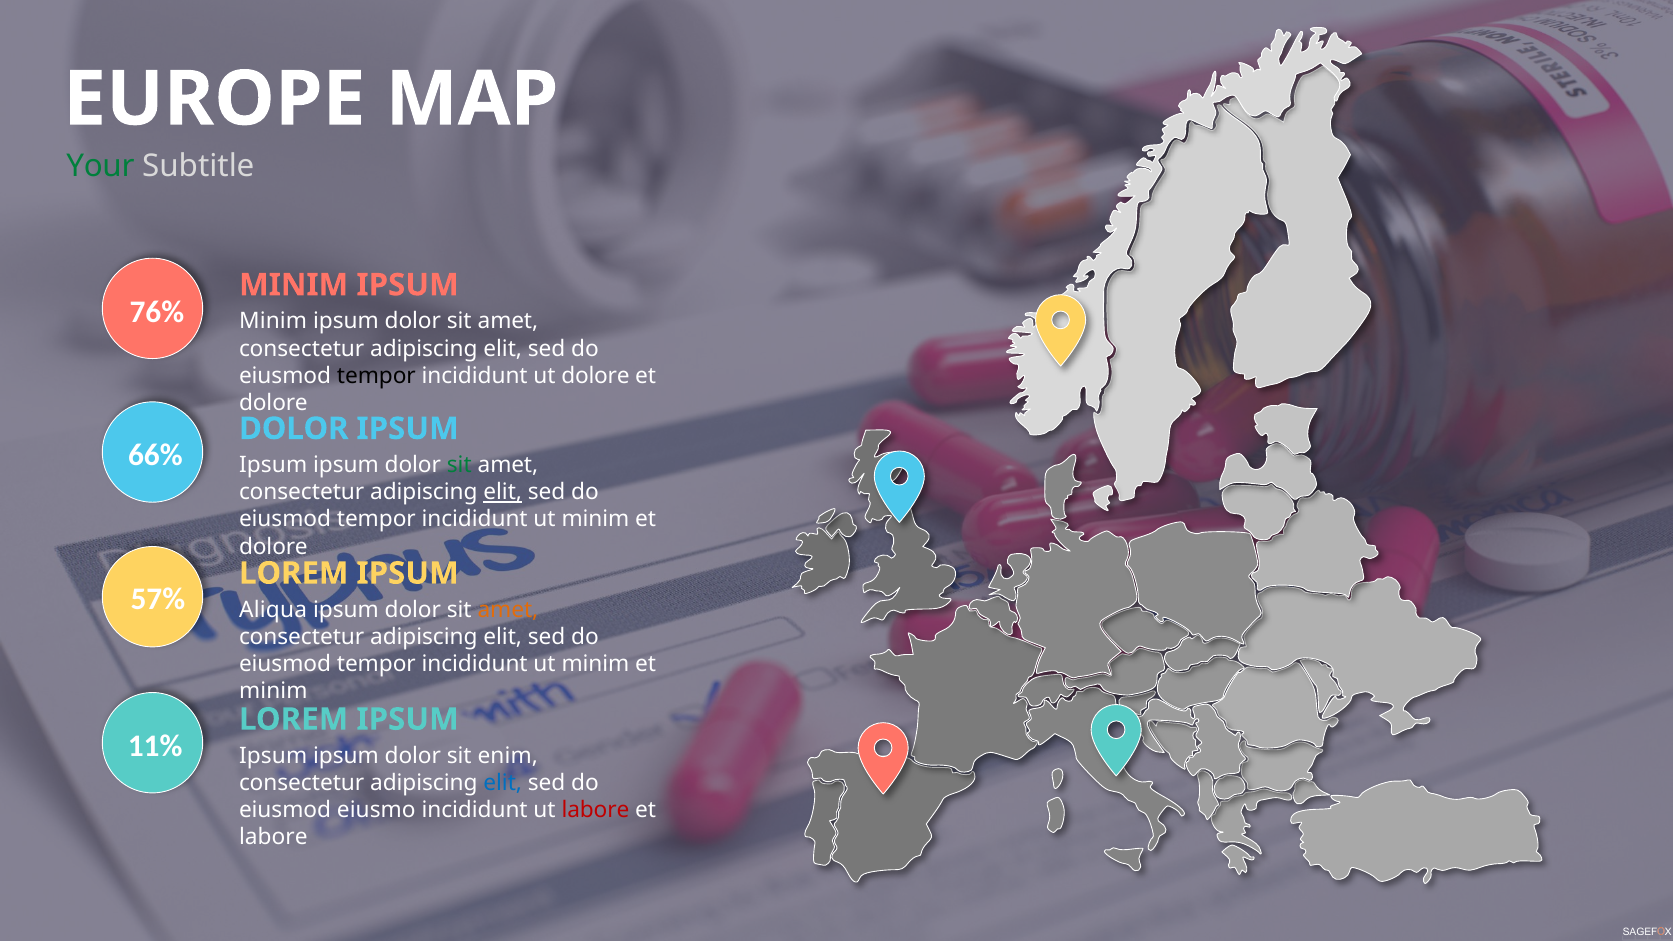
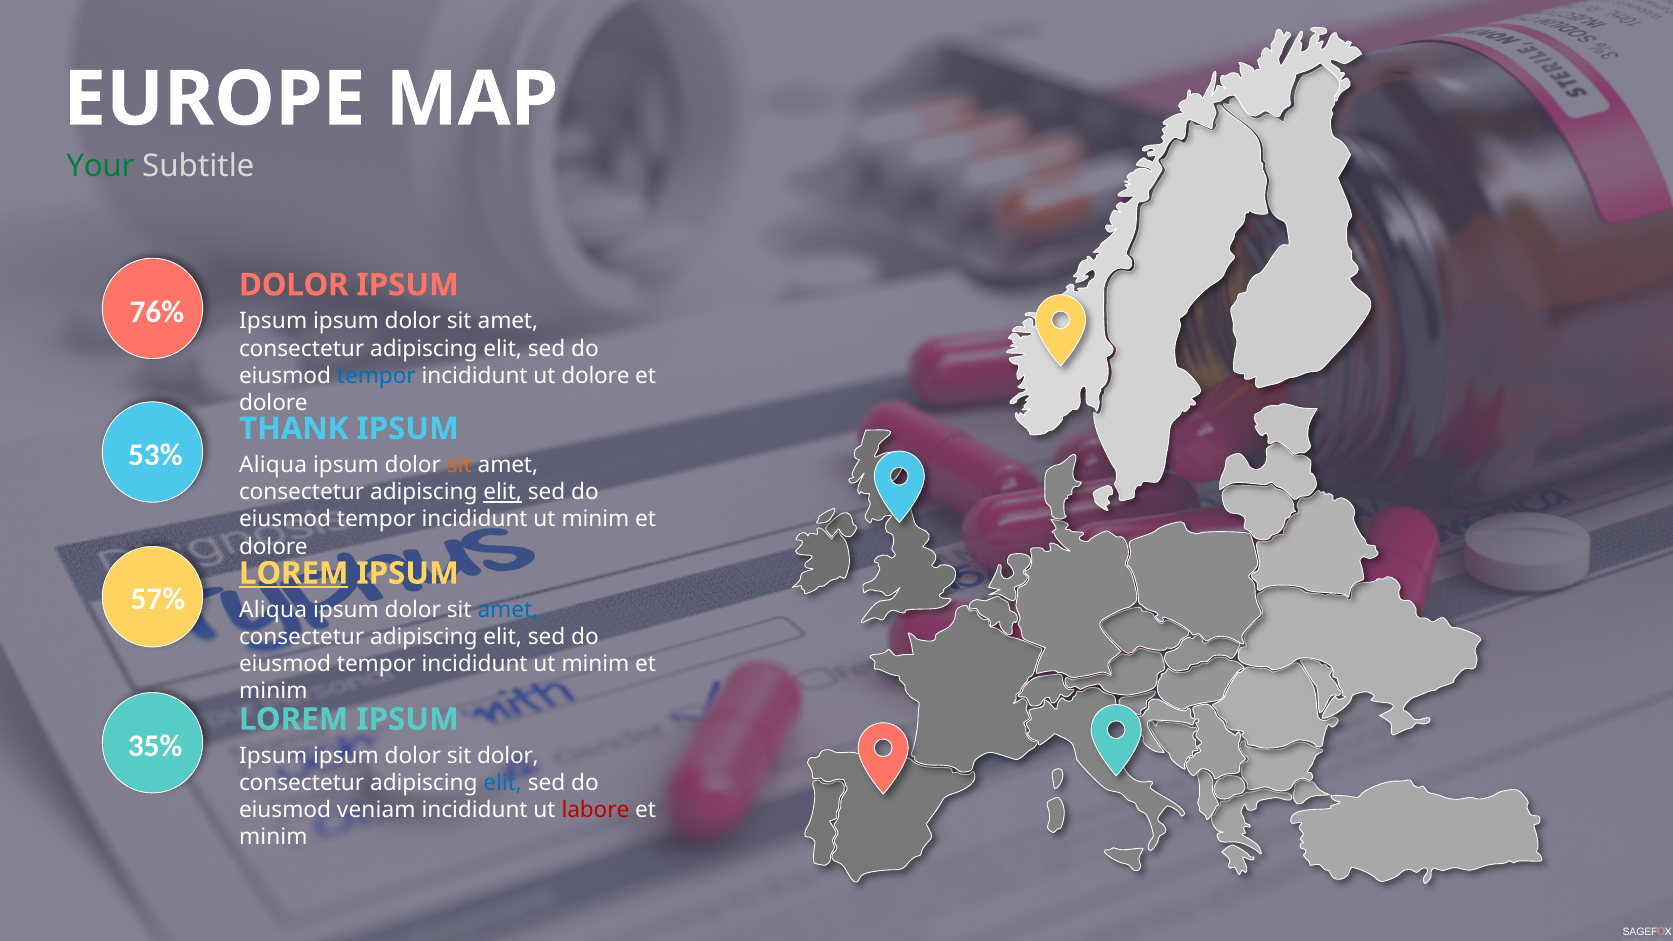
MINIM at (294, 285): MINIM -> DOLOR
Minim at (273, 321): Minim -> Ipsum
tempor at (376, 376) colour: black -> blue
DOLOR at (294, 429): DOLOR -> THANK
66%: 66% -> 53%
Ipsum at (273, 465): Ipsum -> Aliqua
sit at (459, 465) colour: green -> orange
LOREM at (294, 573) underline: none -> present
amet at (508, 610) colour: orange -> blue
11%: 11% -> 35%
sit enim: enim -> dolor
eiusmo: eiusmo -> veniam
labore at (273, 837): labore -> minim
